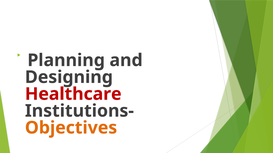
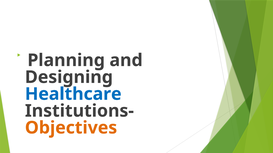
Healthcare colour: red -> blue
